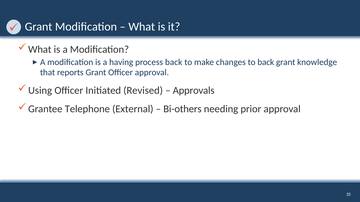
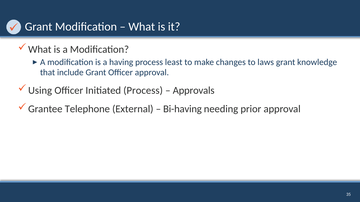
process back: back -> least
to back: back -> laws
reports: reports -> include
Initiated Revised: Revised -> Process
Bi-others: Bi-others -> Bi-having
